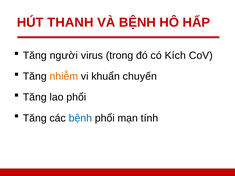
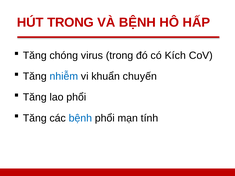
HÚT THANH: THANH -> TRONG
người: người -> chóng
nhiễm colour: orange -> blue
